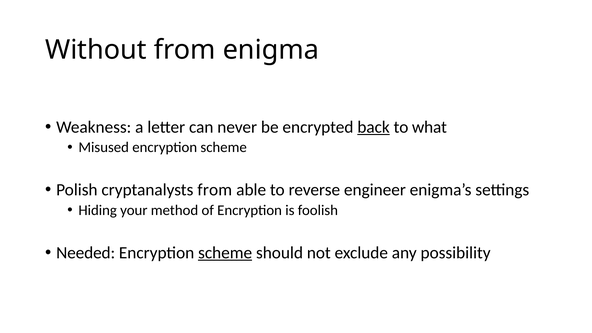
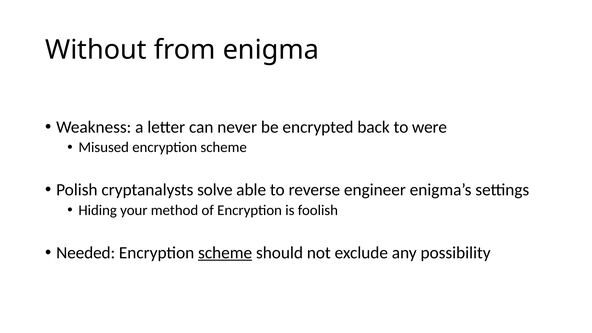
back underline: present -> none
what: what -> were
cryptanalysts from: from -> solve
